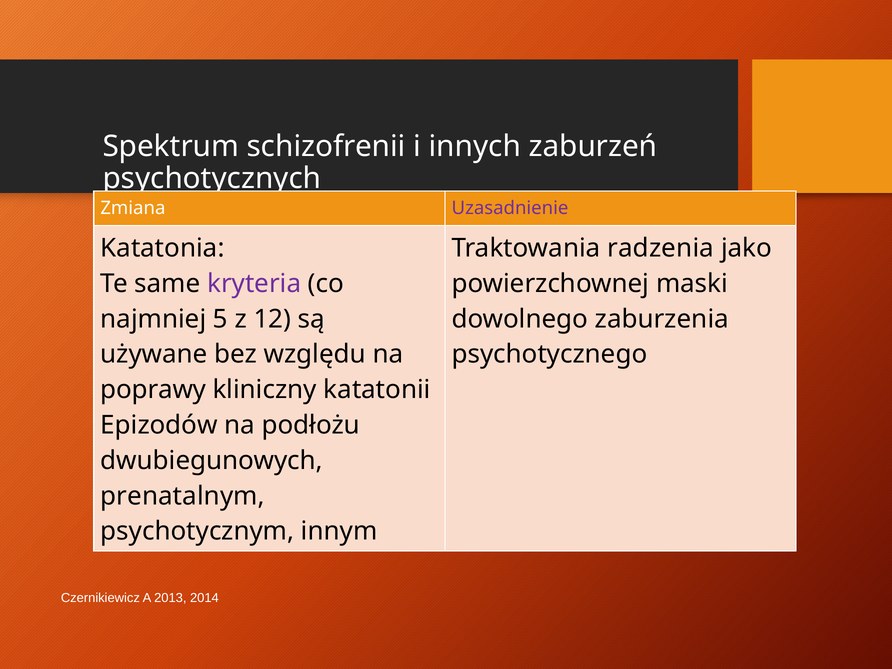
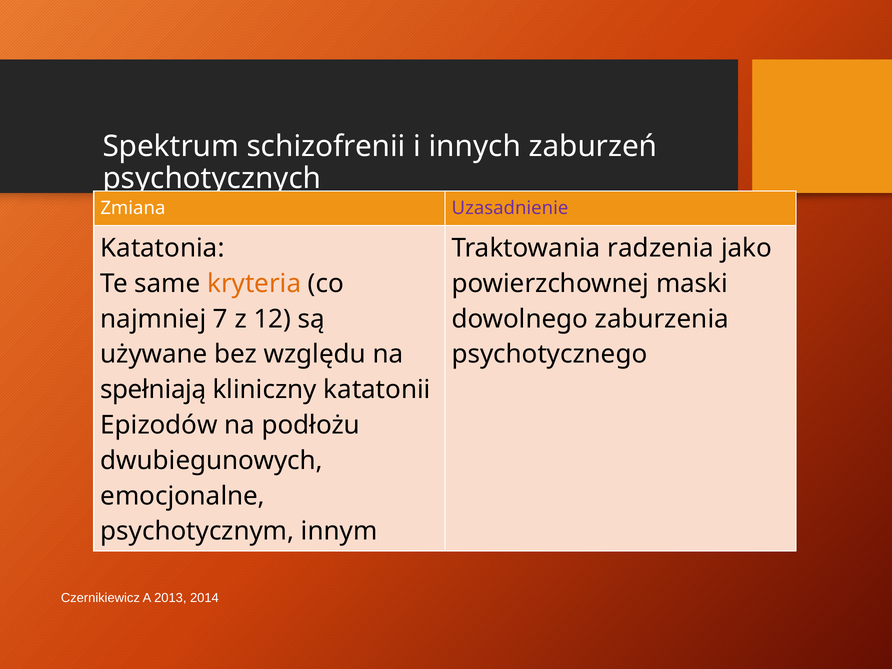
kryteria colour: purple -> orange
5: 5 -> 7
poprawy: poprawy -> spełniają
prenatalnym: prenatalnym -> emocjonalne
